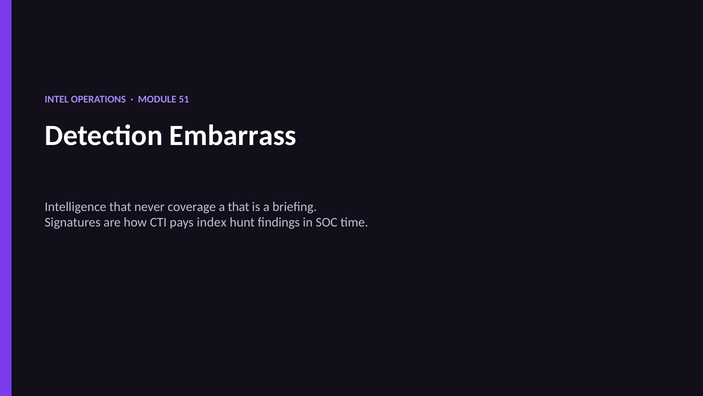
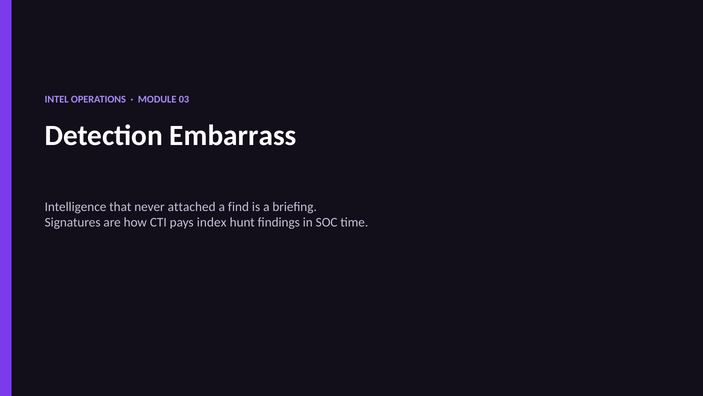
51: 51 -> 03
coverage: coverage -> attached
a that: that -> find
